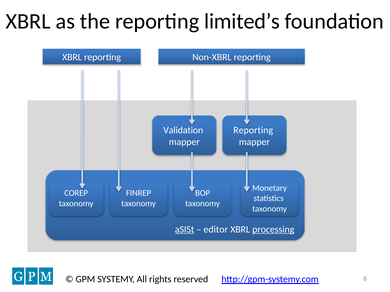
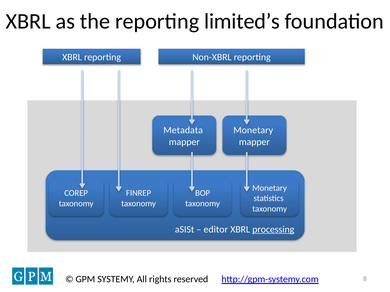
Validation: Validation -> Metadata
Reporting at (253, 130): Reporting -> Monetary
aSISt underline: present -> none
